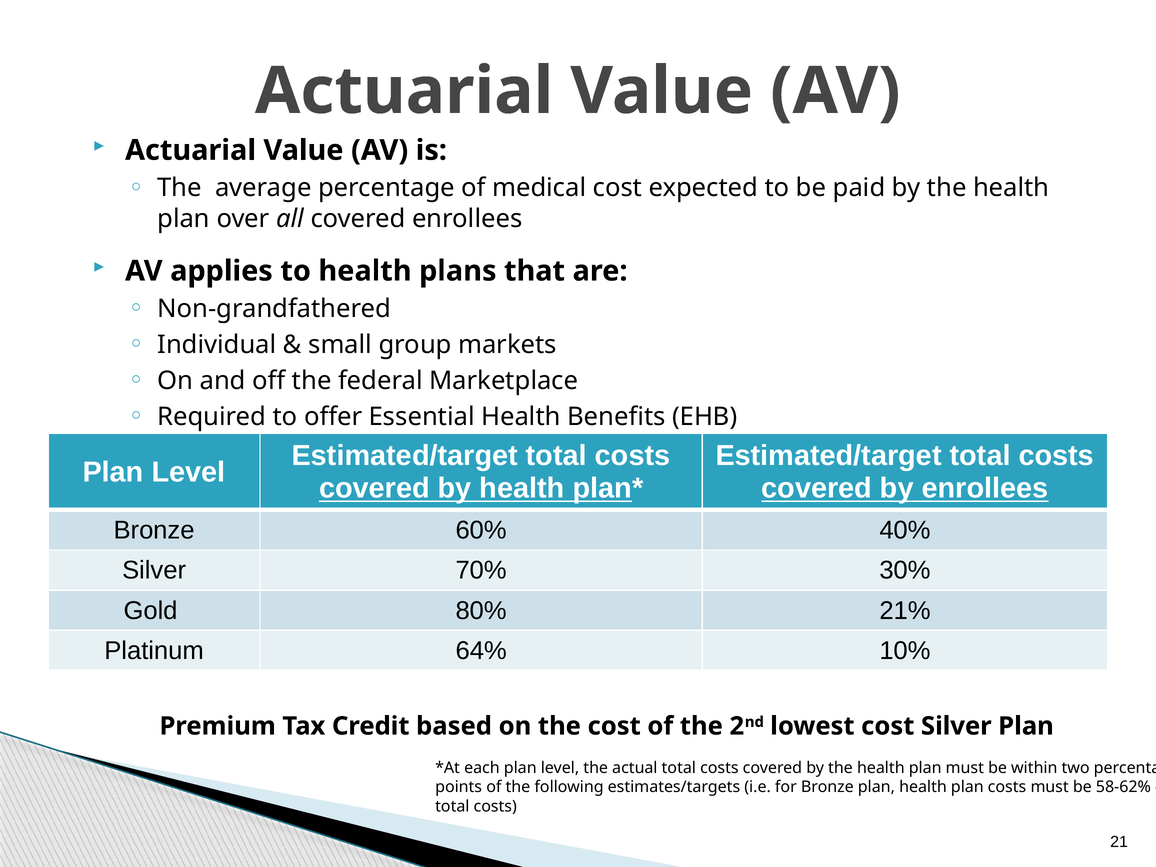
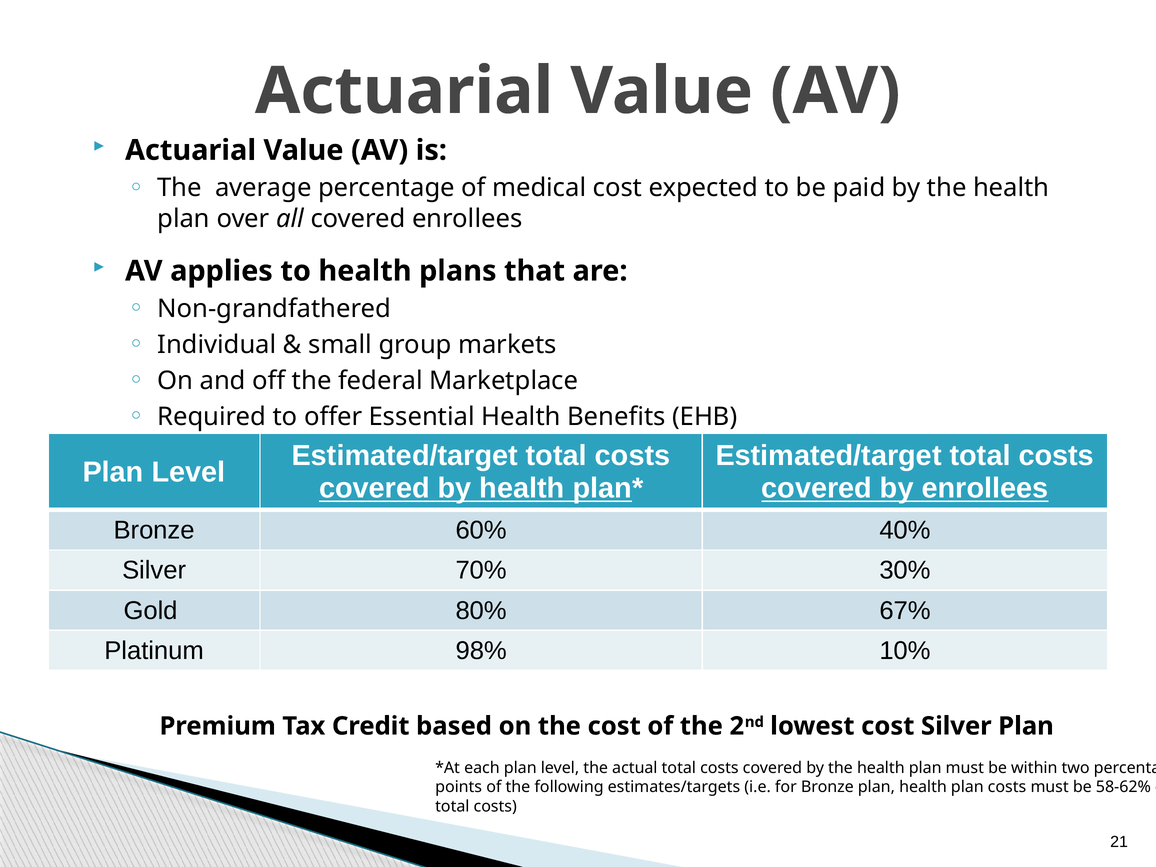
21%: 21% -> 67%
64%: 64% -> 98%
